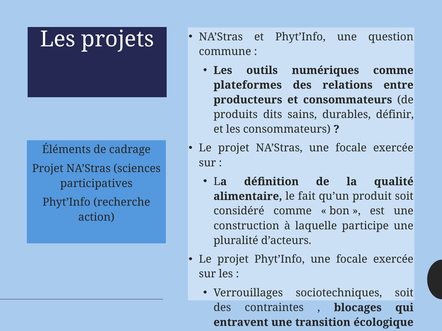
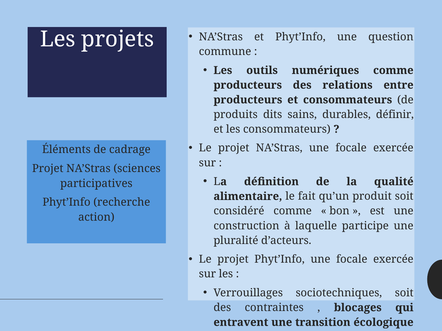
plateformes at (248, 85): plateformes -> producteurs
